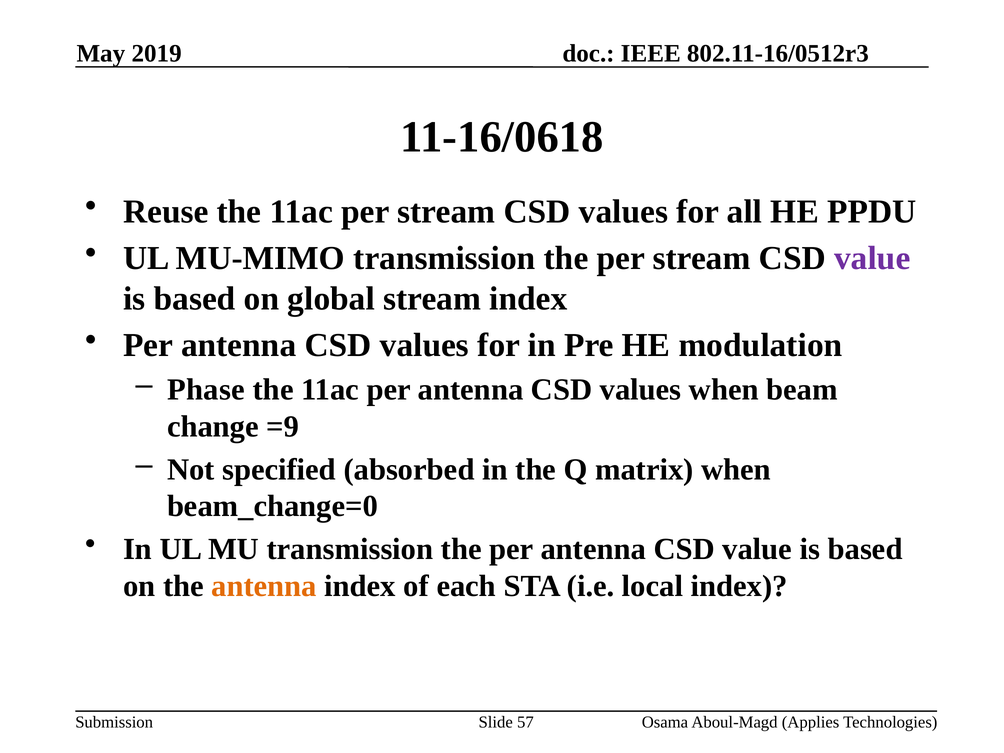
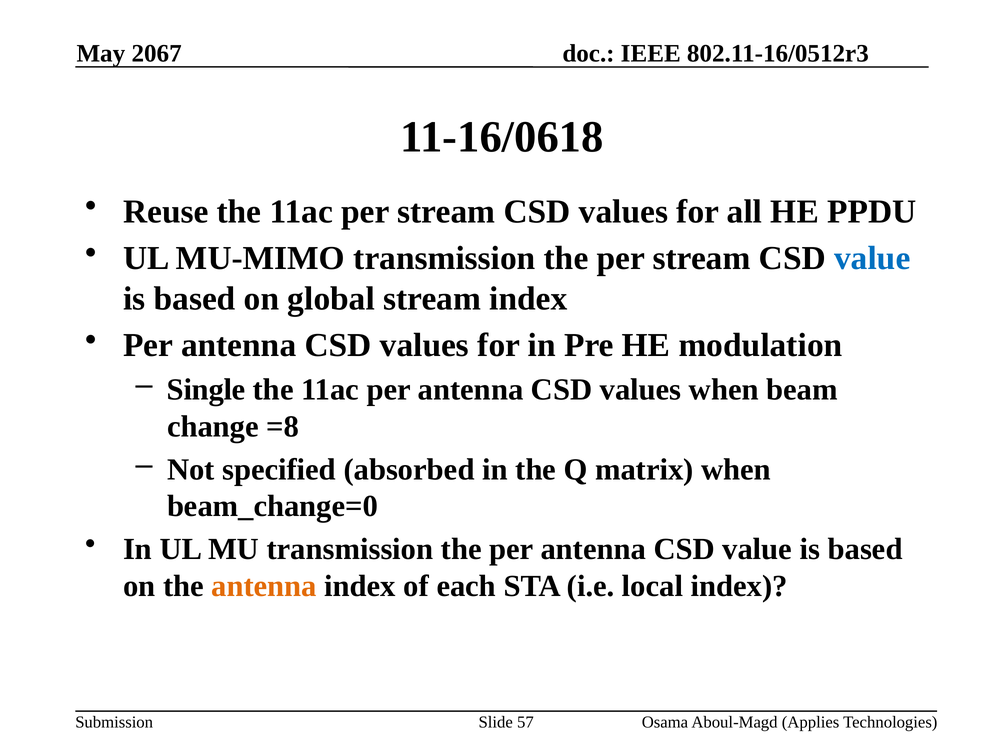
2019: 2019 -> 2067
value at (872, 258) colour: purple -> blue
Phase: Phase -> Single
=9: =9 -> =8
